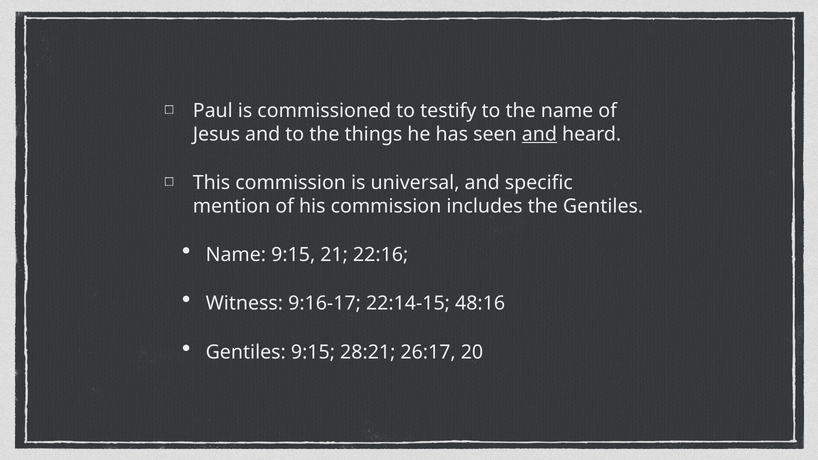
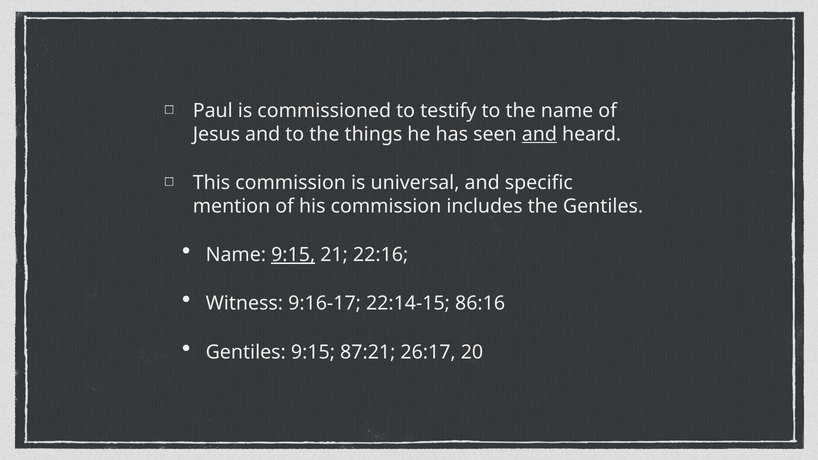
9:15 at (293, 255) underline: none -> present
48:16: 48:16 -> 86:16
28:21: 28:21 -> 87:21
